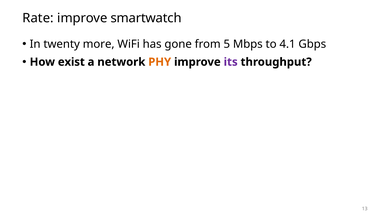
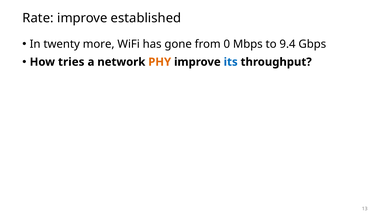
smartwatch: smartwatch -> established
5: 5 -> 0
4.1: 4.1 -> 9.4
exist: exist -> tries
its colour: purple -> blue
